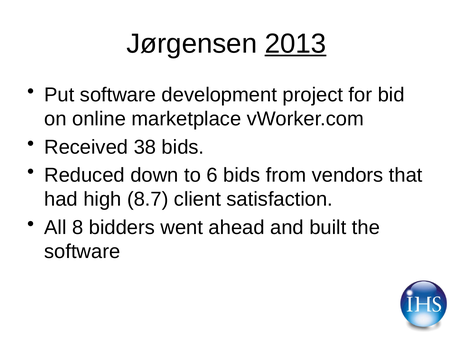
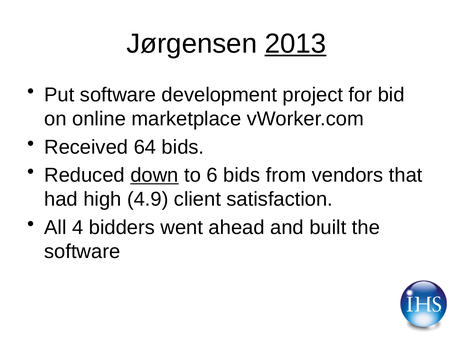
38: 38 -> 64
down underline: none -> present
8.7: 8.7 -> 4.9
8: 8 -> 4
